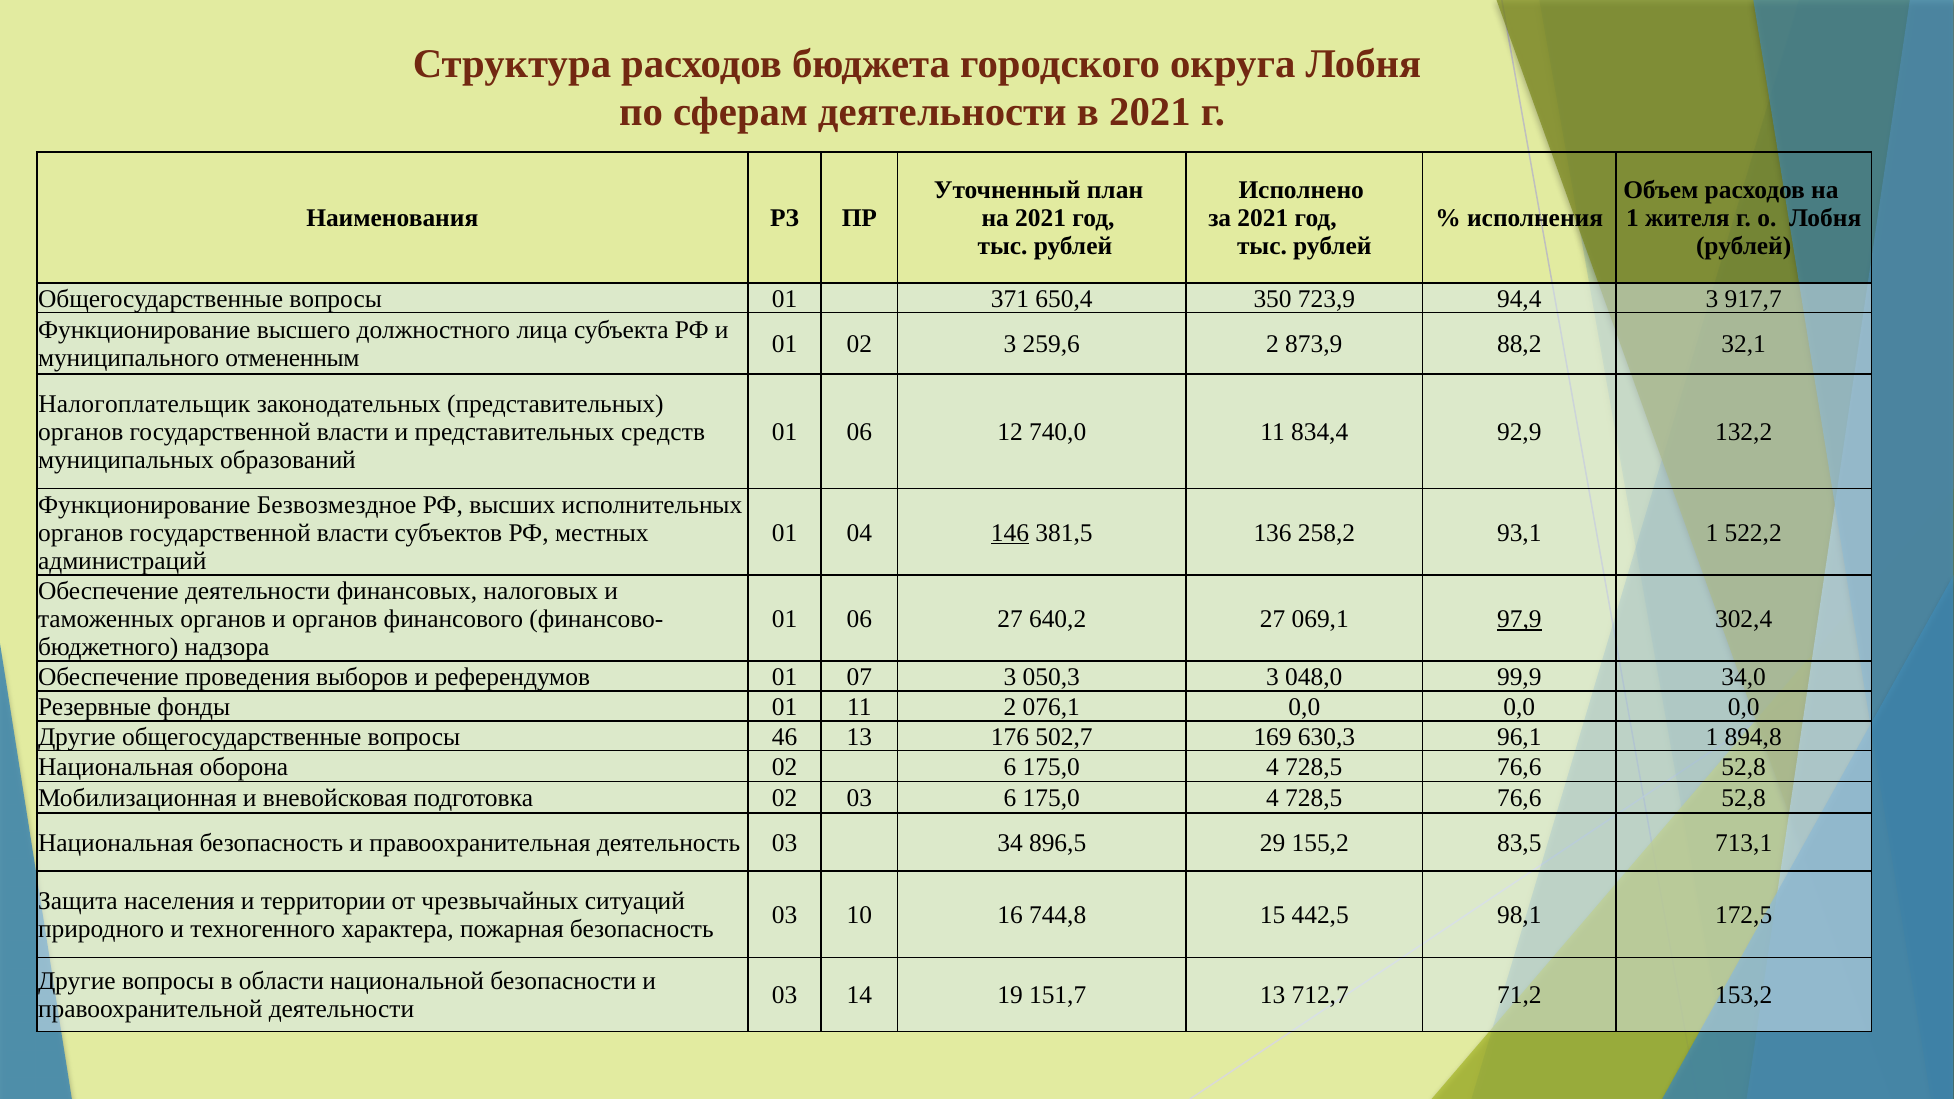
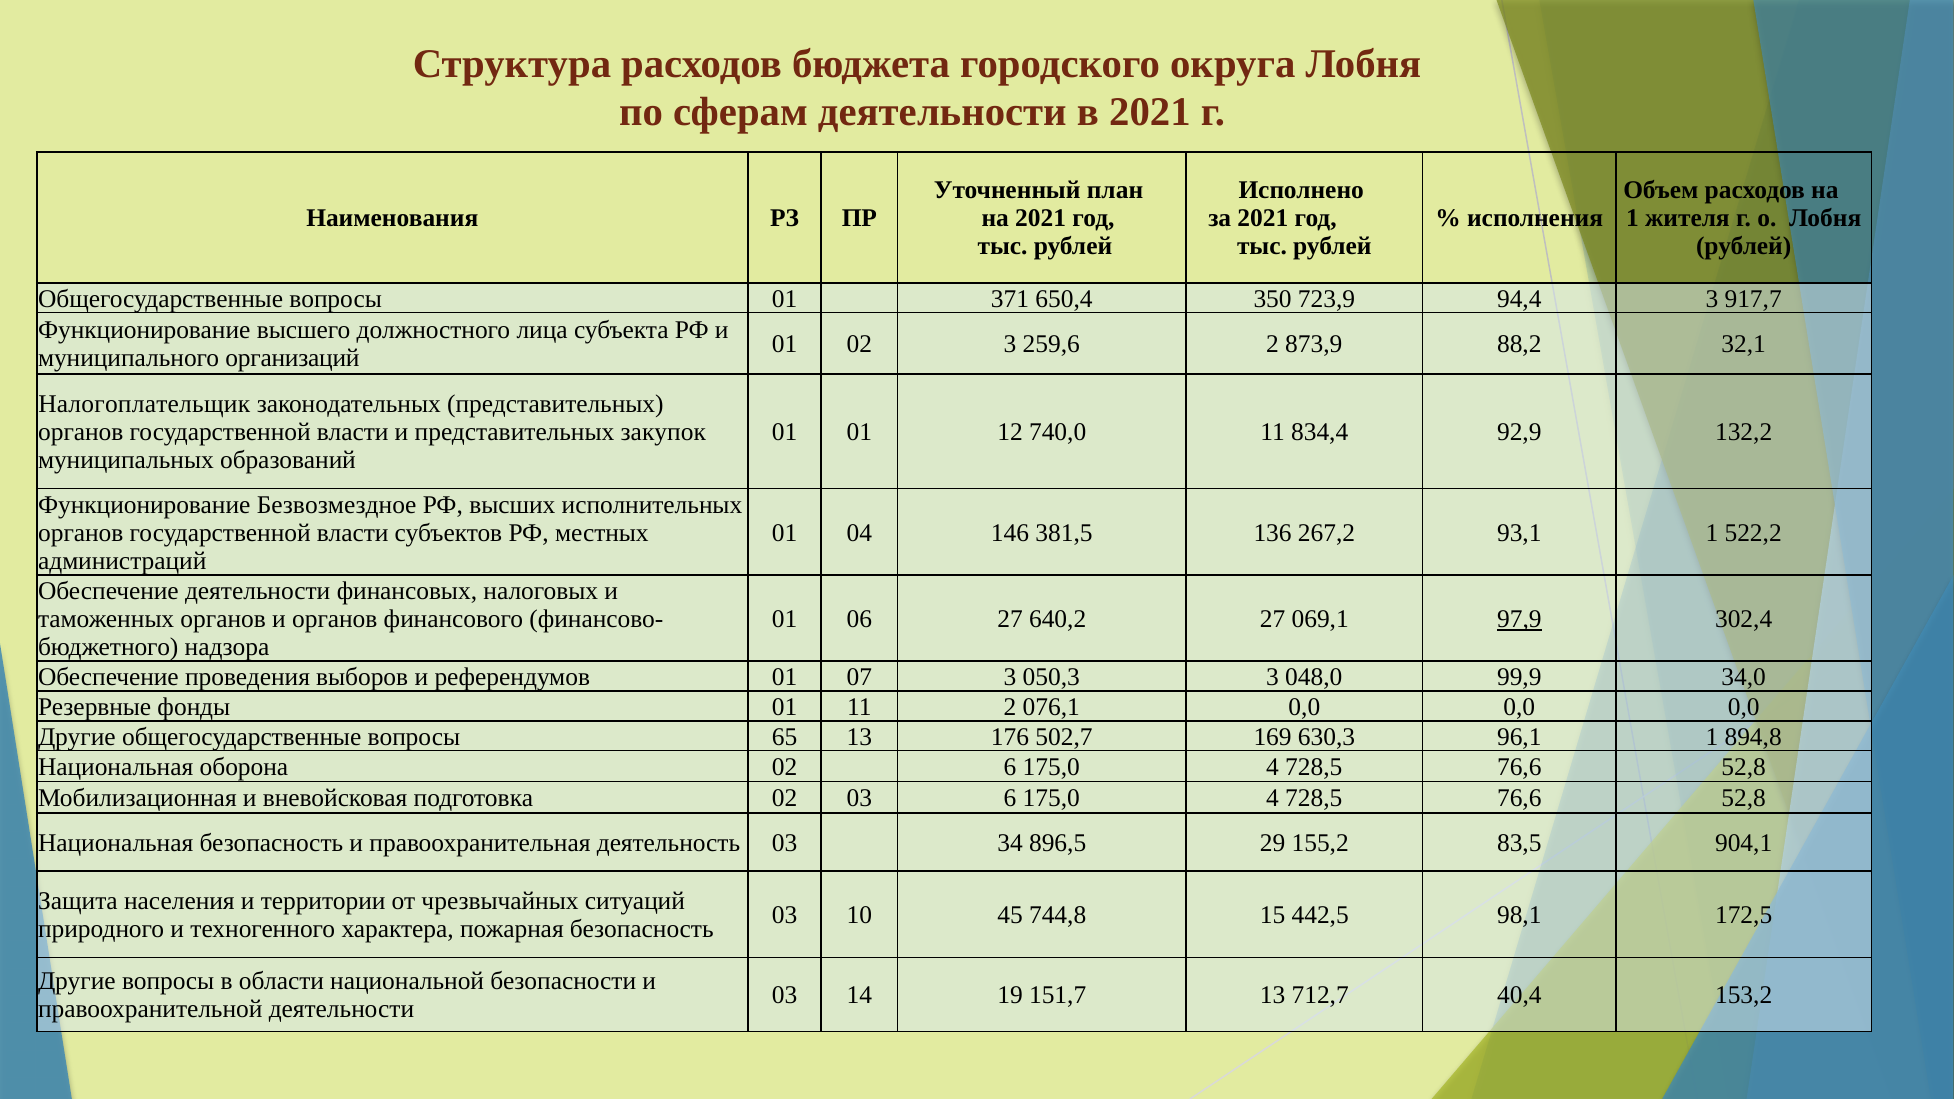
отмененным: отмененным -> организаций
средств: средств -> закупок
06 at (859, 432): 06 -> 01
146 underline: present -> none
258,2: 258,2 -> 267,2
46: 46 -> 65
713,1: 713,1 -> 904,1
16: 16 -> 45
71,2: 71,2 -> 40,4
